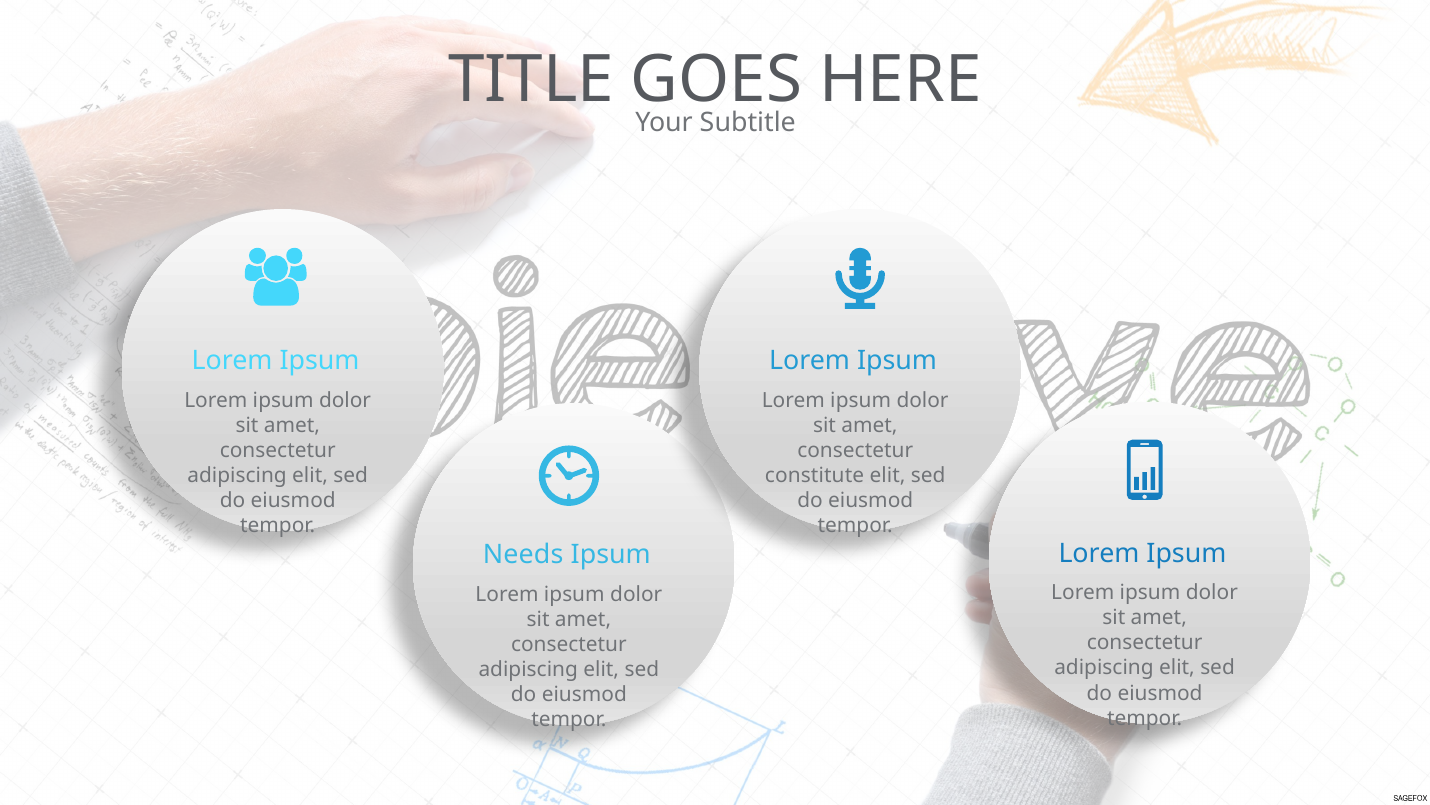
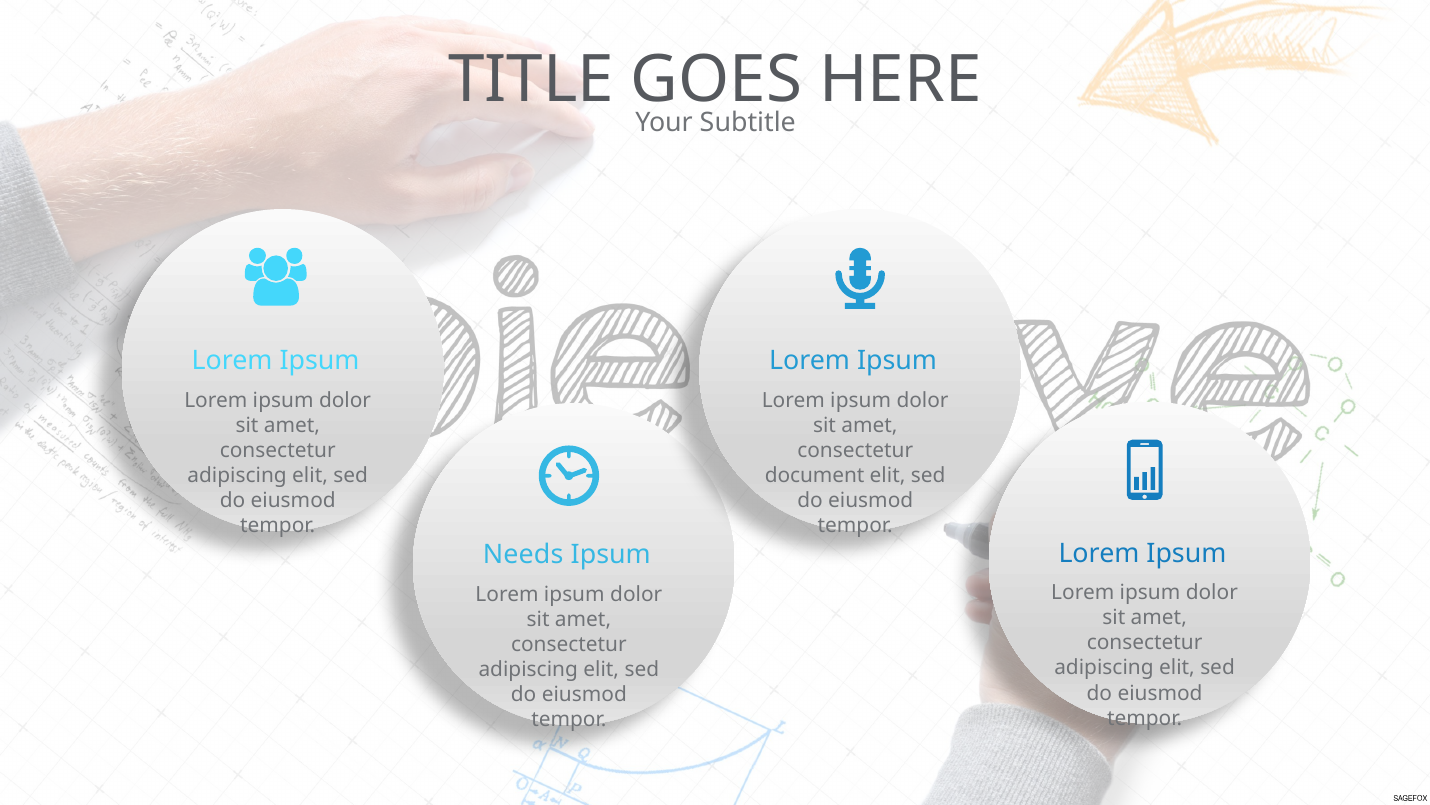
constitute: constitute -> document
